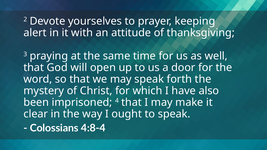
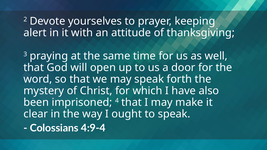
4:8-4: 4:8-4 -> 4:9-4
